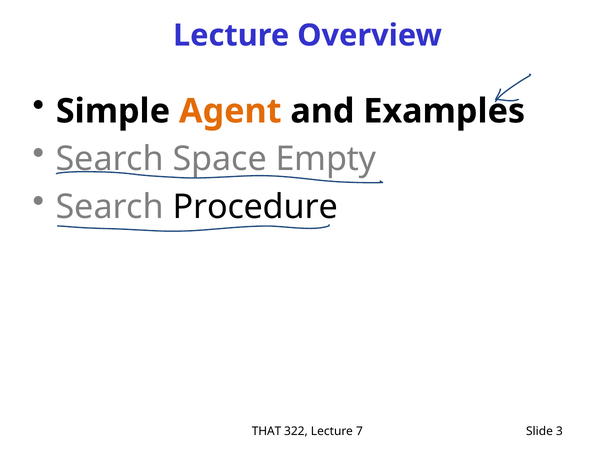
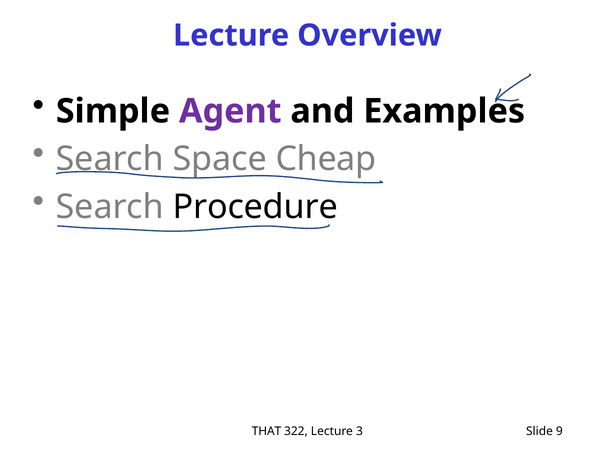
Agent colour: orange -> purple
Empty: Empty -> Cheap
7: 7 -> 3
3: 3 -> 9
